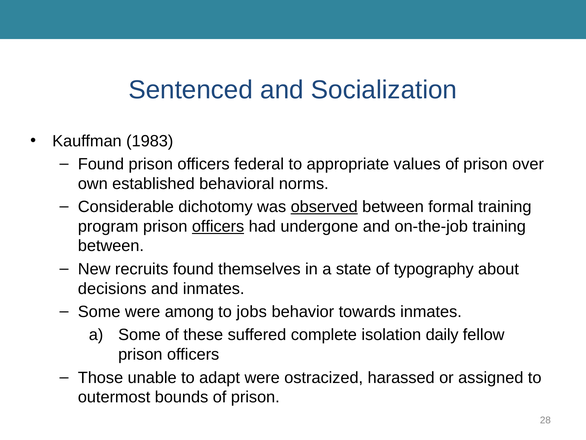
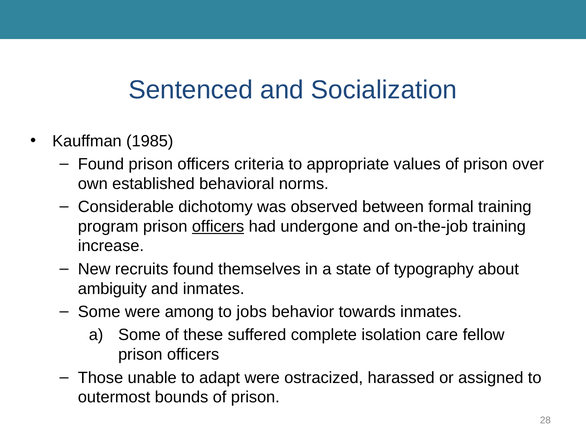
1983: 1983 -> 1985
federal: federal -> criteria
observed underline: present -> none
between at (111, 246): between -> increase
decisions: decisions -> ambiguity
daily: daily -> care
